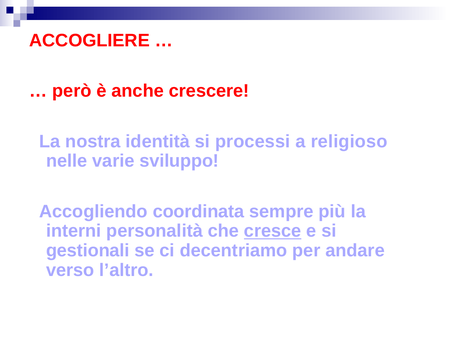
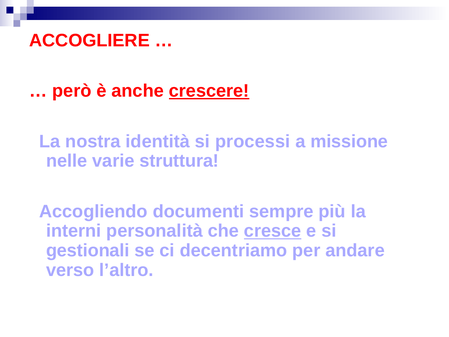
crescere underline: none -> present
religioso: religioso -> missione
sviluppo: sviluppo -> struttura
coordinata: coordinata -> documenti
